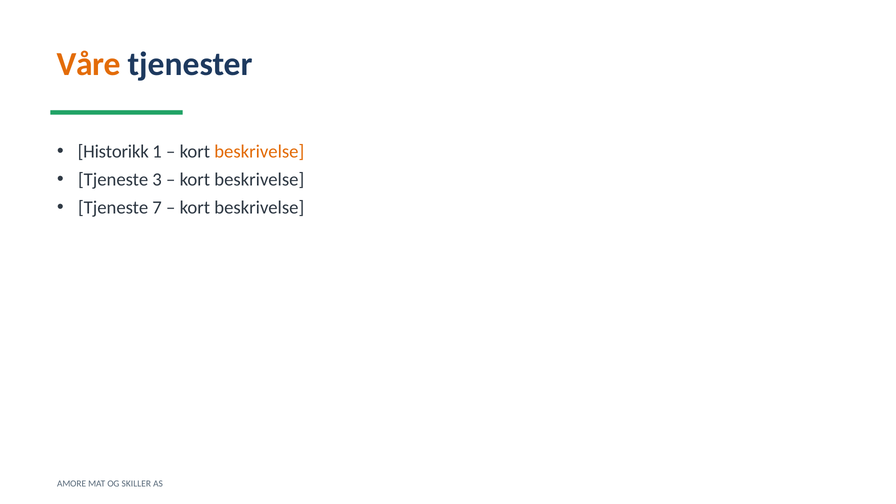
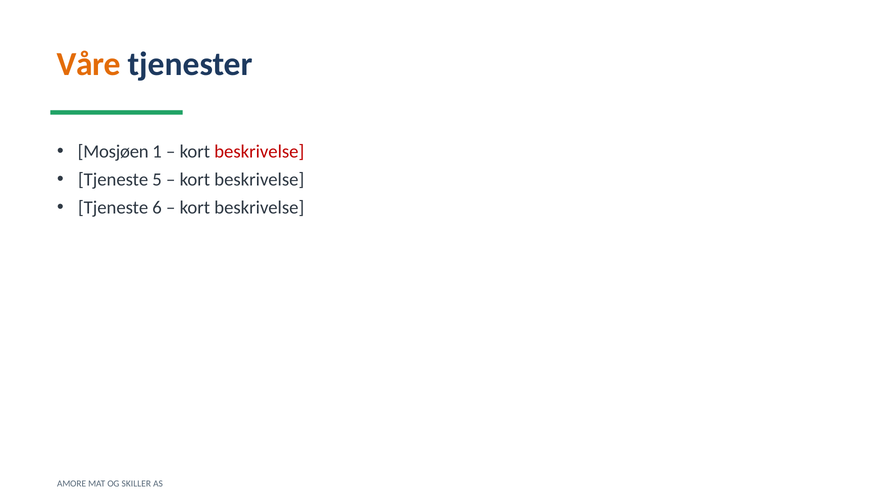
Historikk: Historikk -> Mosjøen
beskrivelse at (259, 152) colour: orange -> red
3: 3 -> 5
7: 7 -> 6
